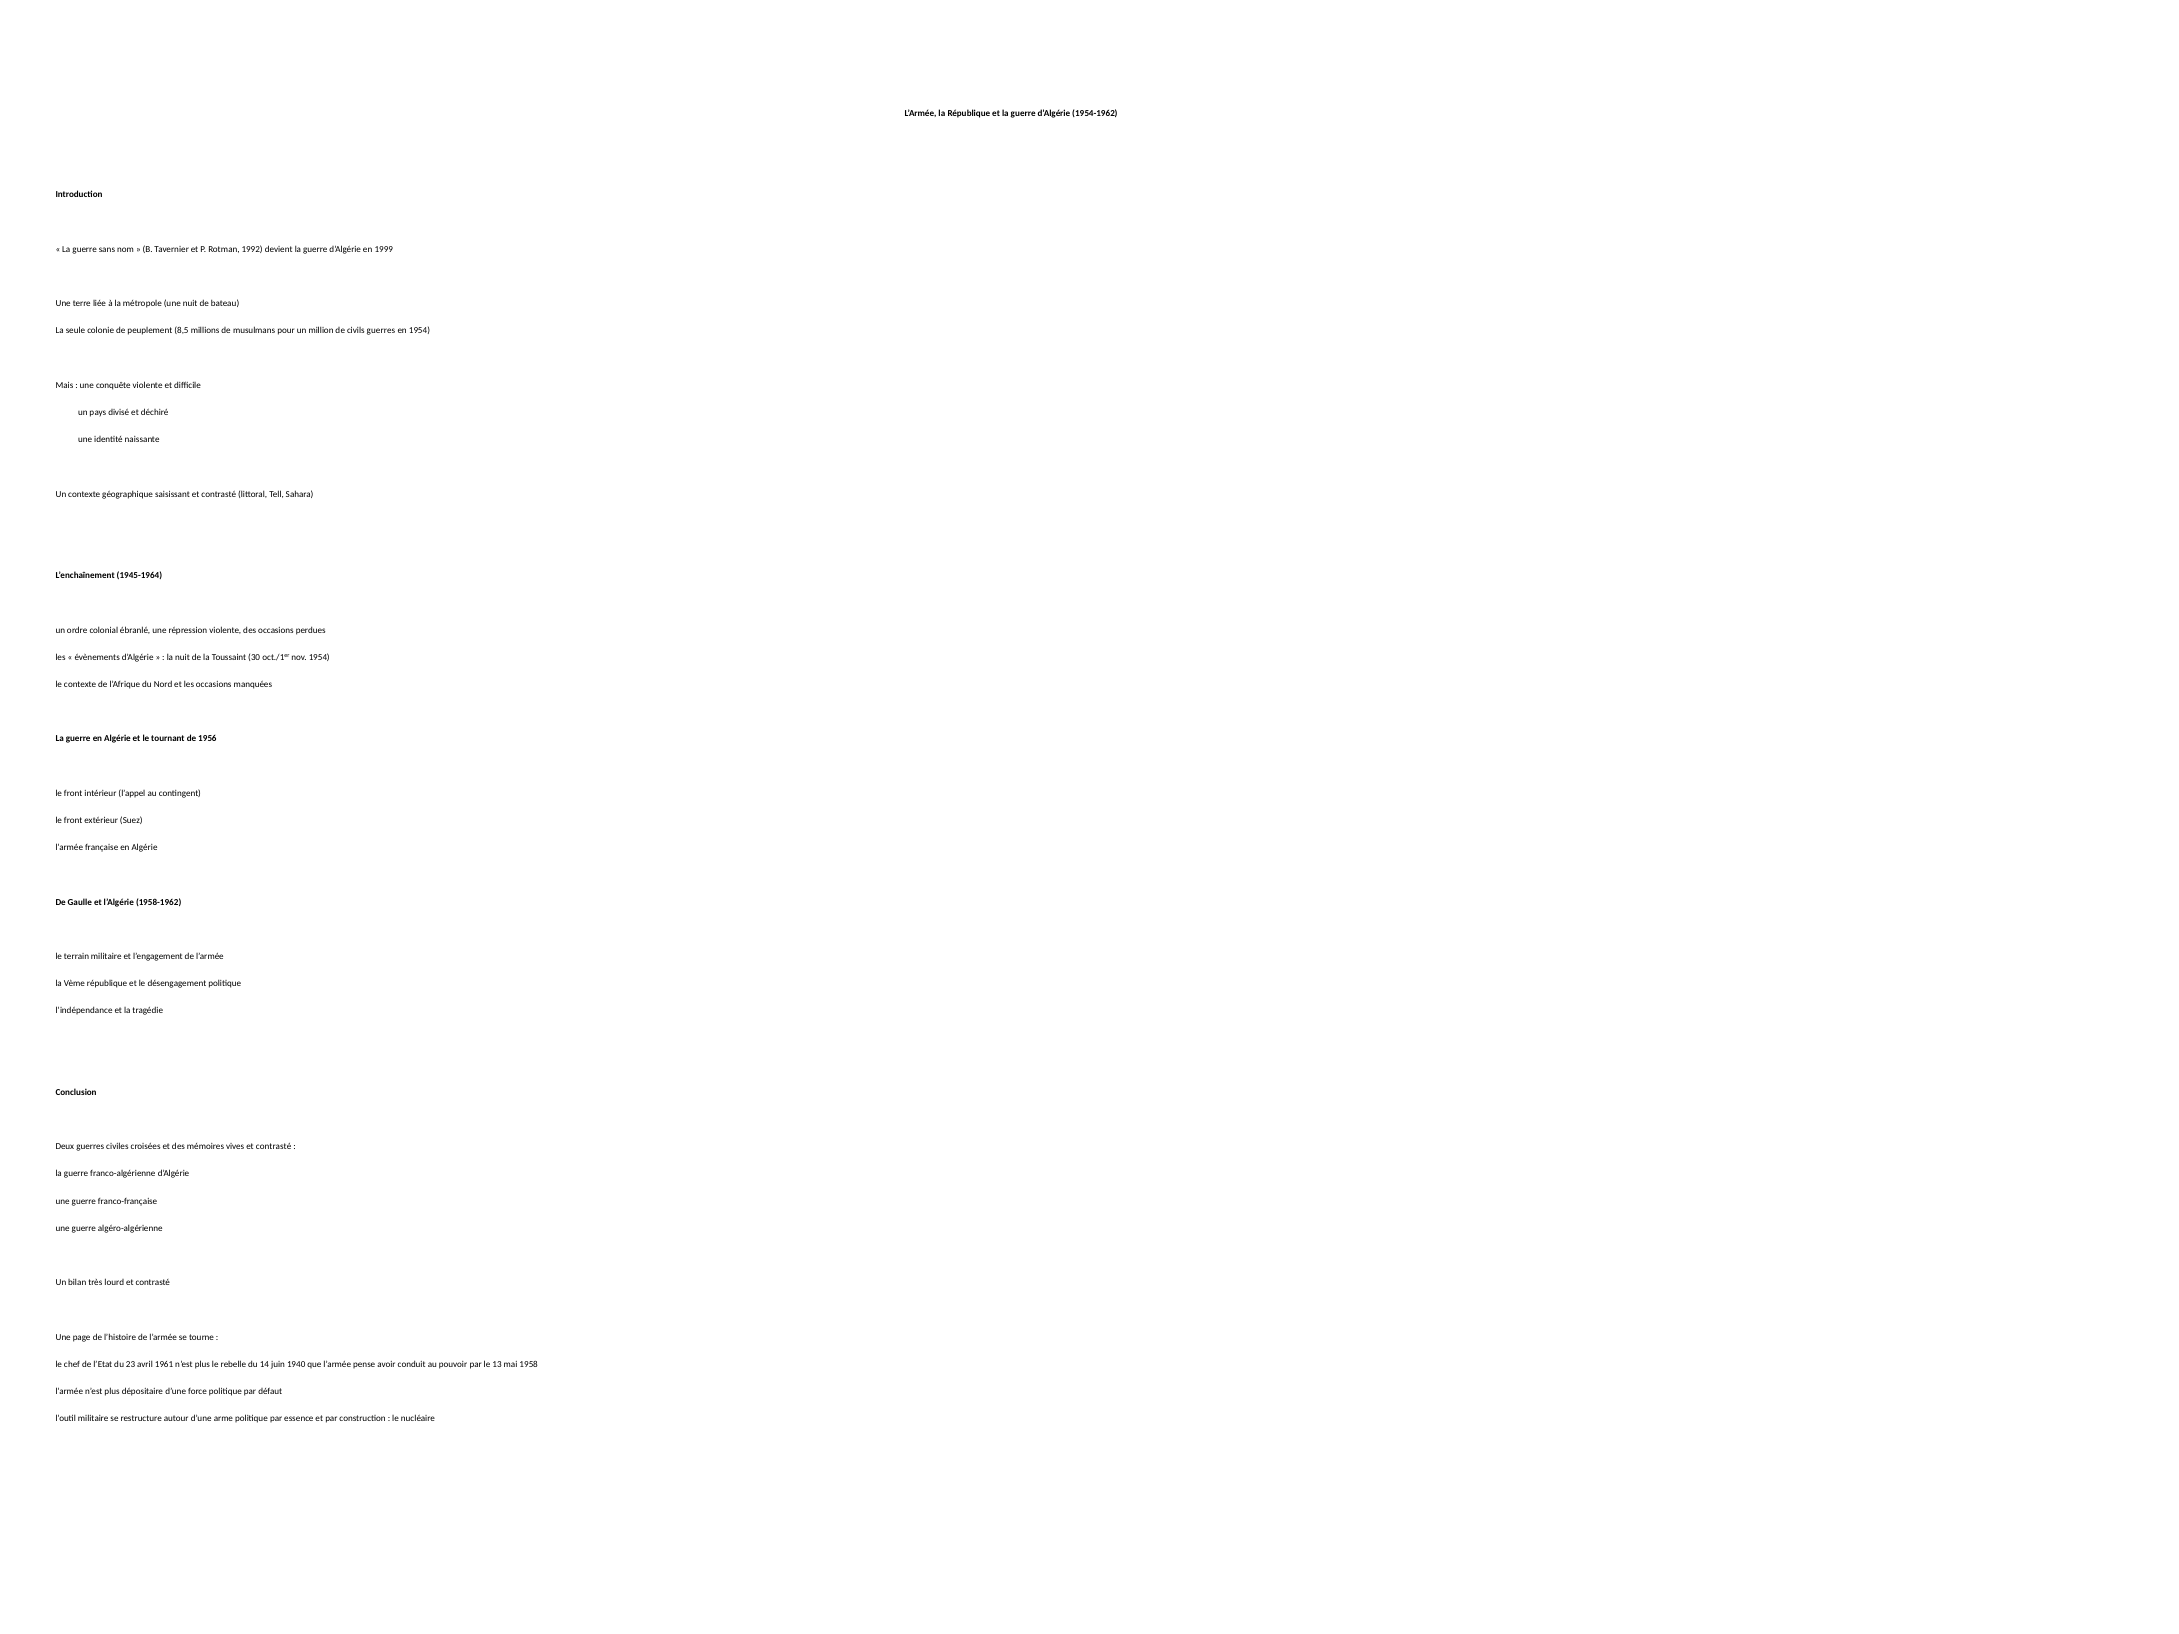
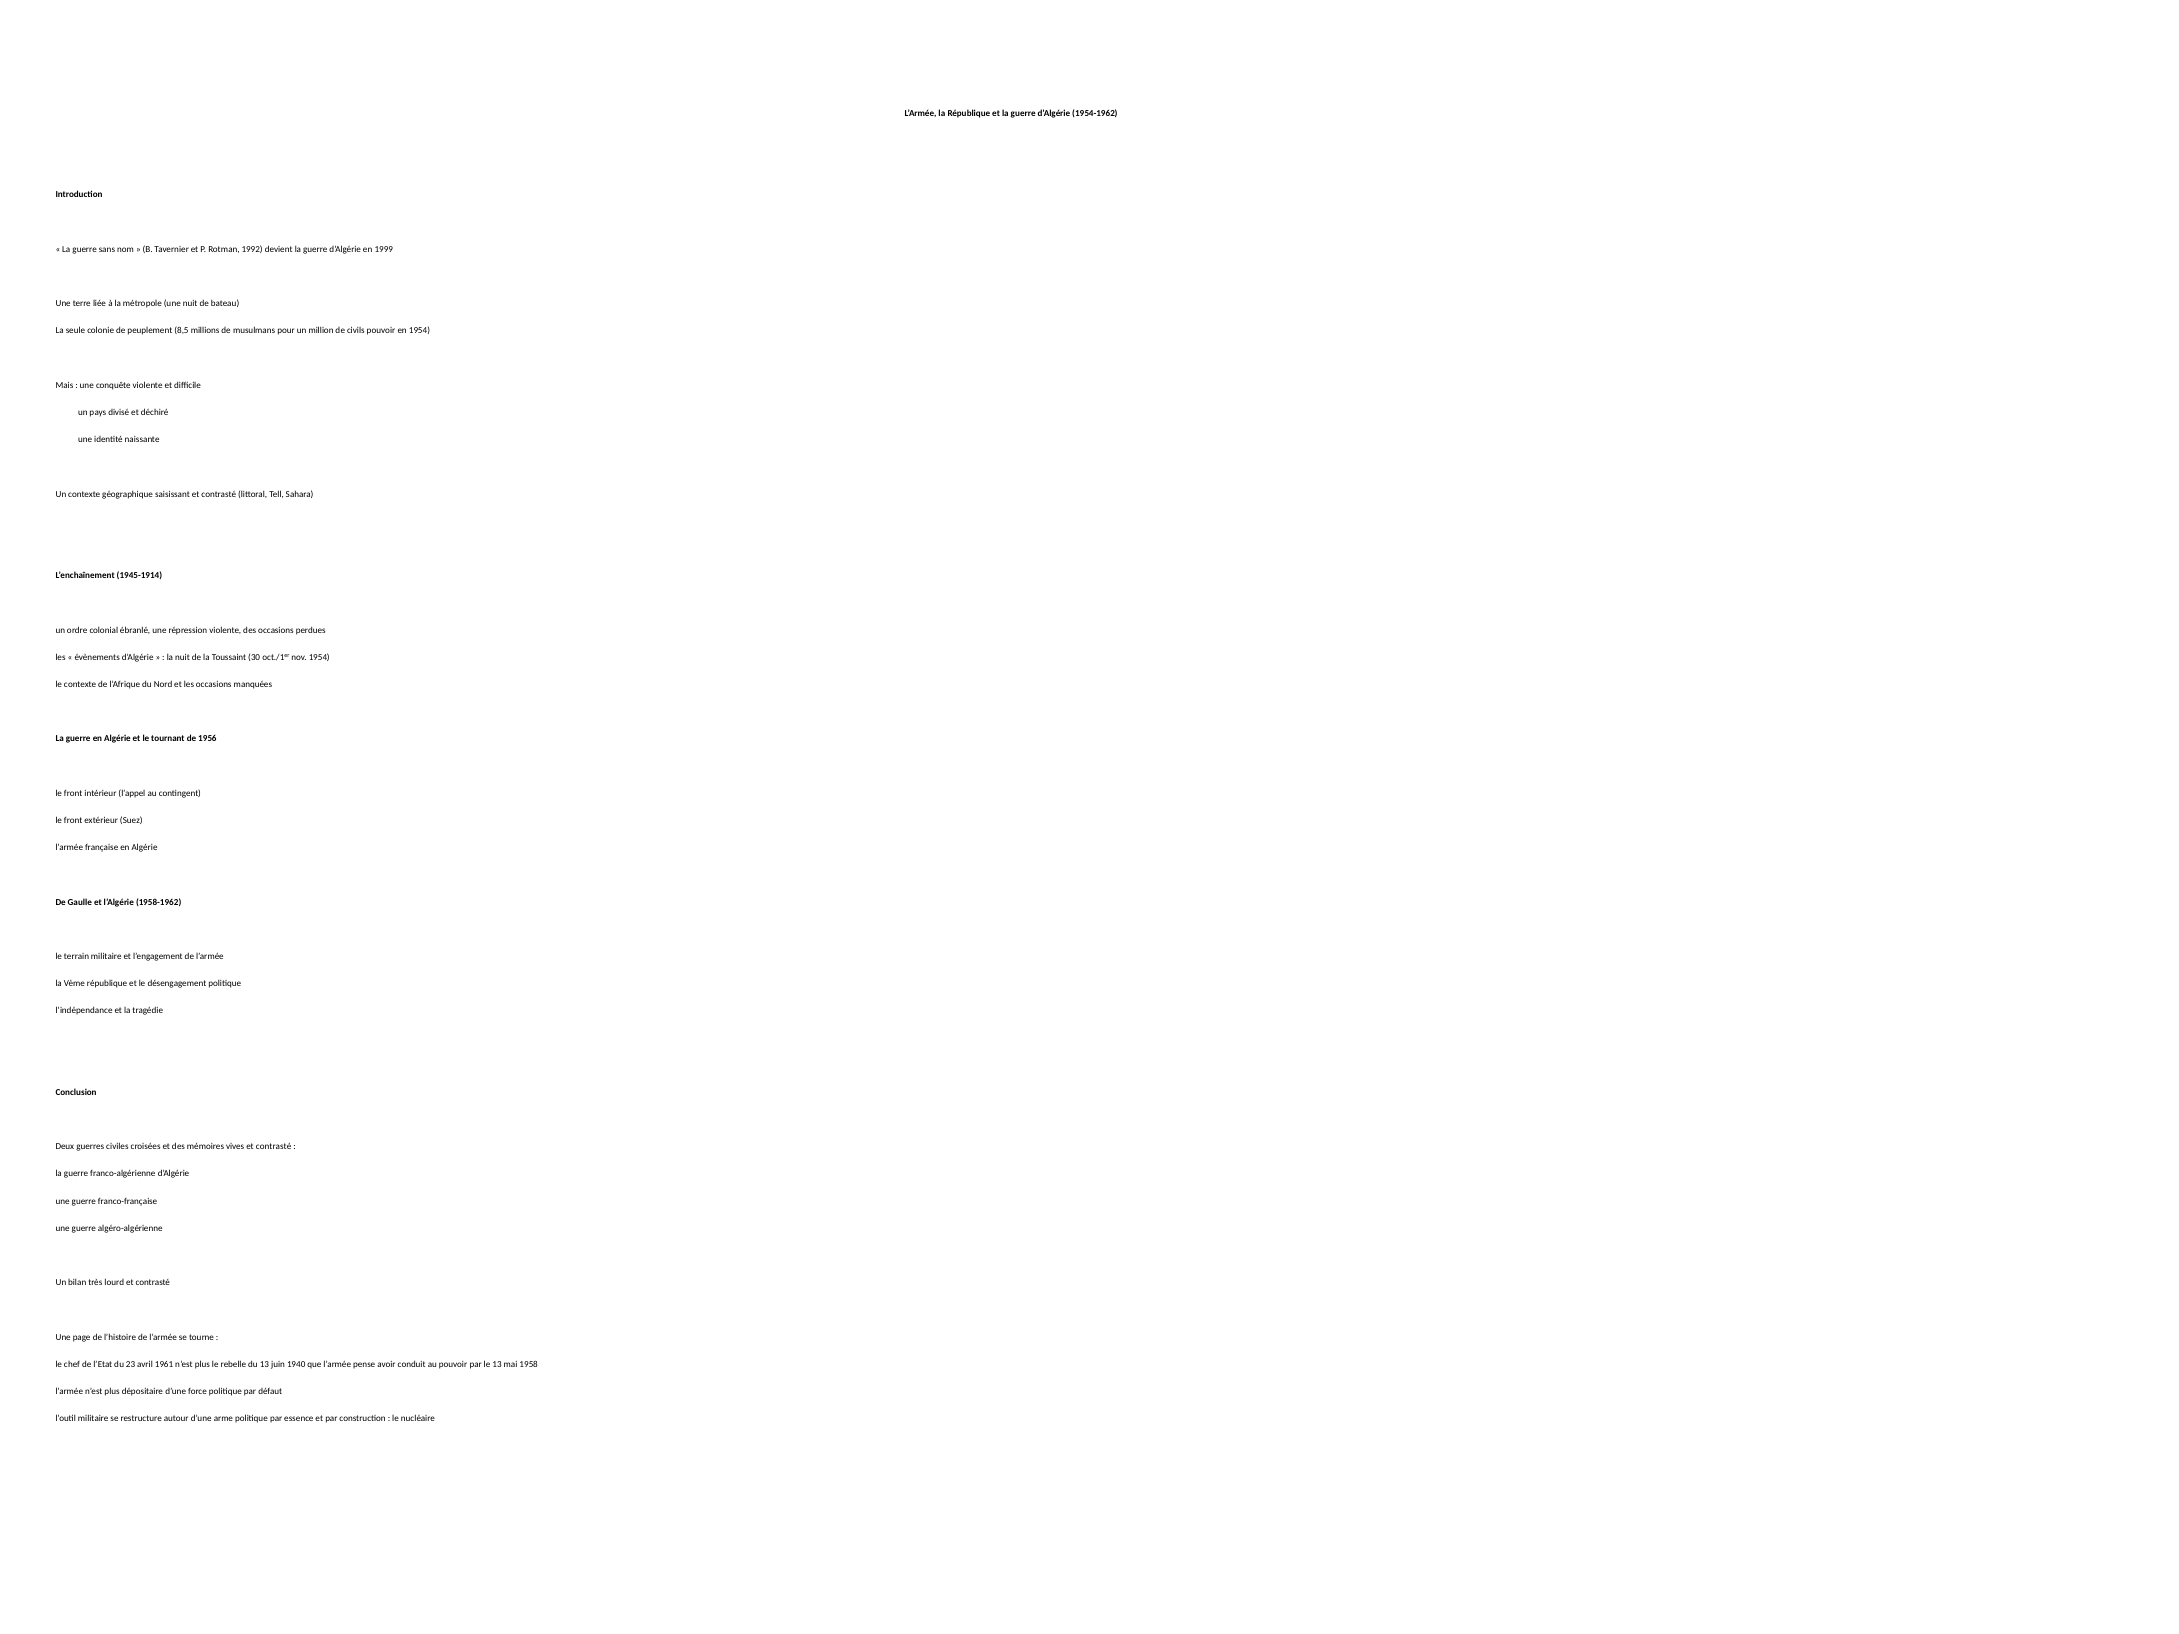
civils guerres: guerres -> pouvoir
1945-1964: 1945-1964 -> 1945-1914
du 14: 14 -> 13
